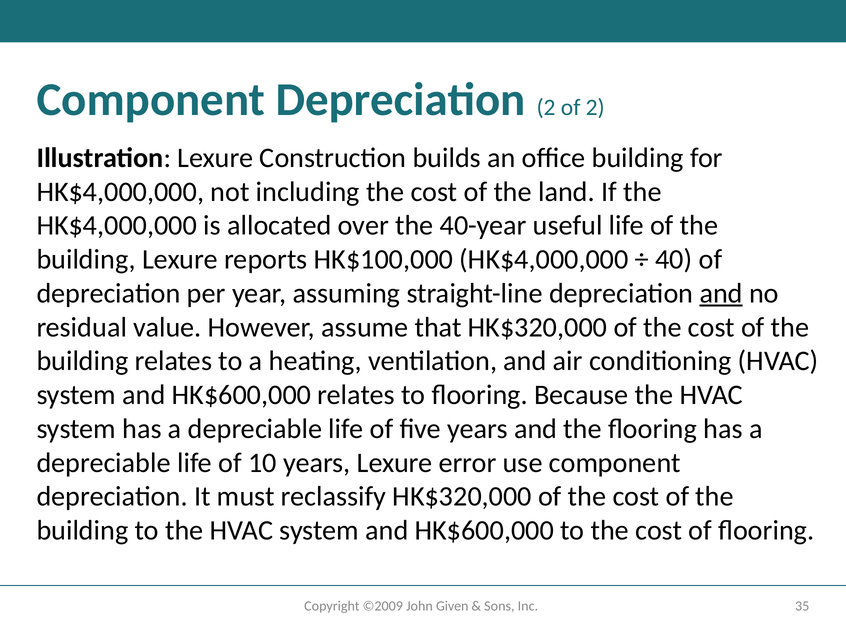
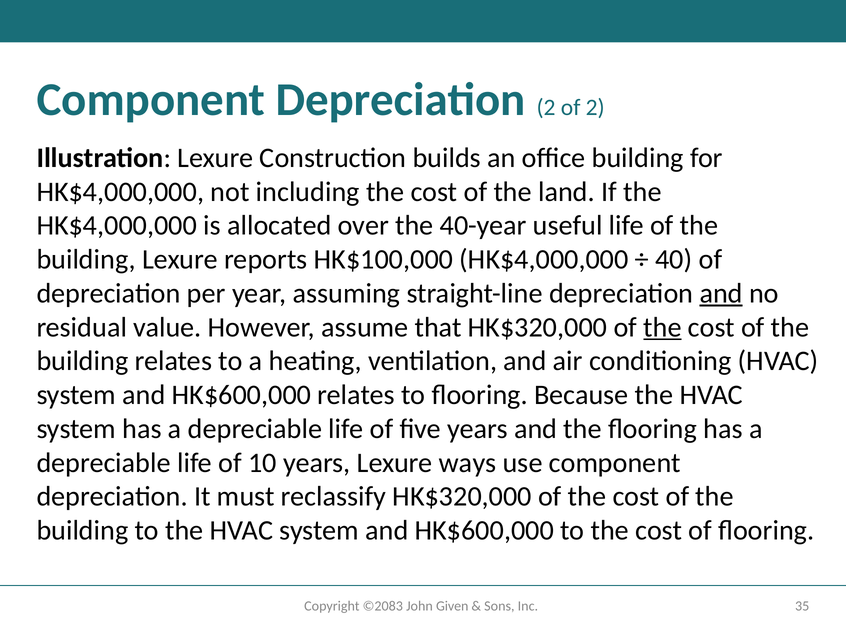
the at (662, 327) underline: none -> present
error: error -> ways
©2009: ©2009 -> ©2083
